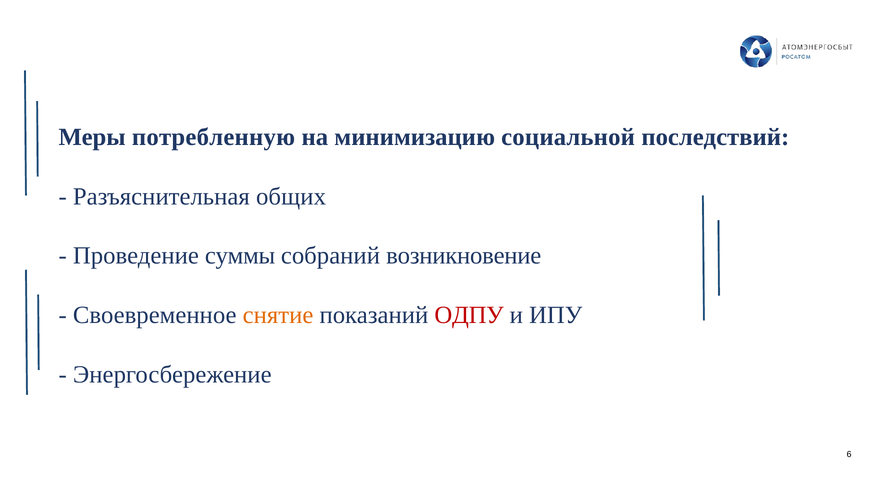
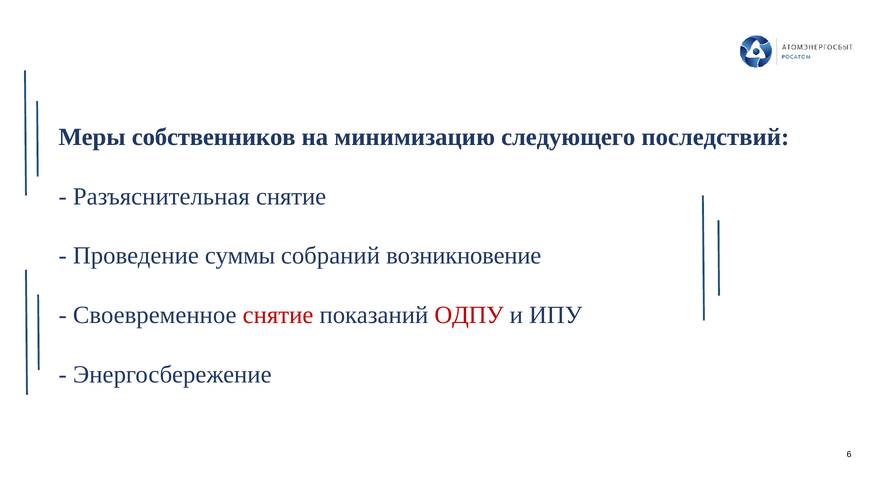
потребленную: потребленную -> собственников
социальной: социальной -> следующего
Разъяснительная общих: общих -> снятие
снятие at (278, 315) colour: orange -> red
